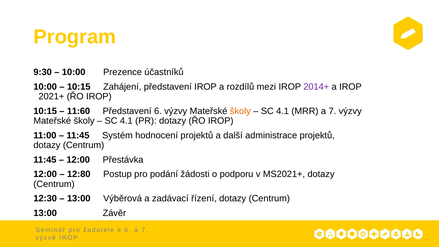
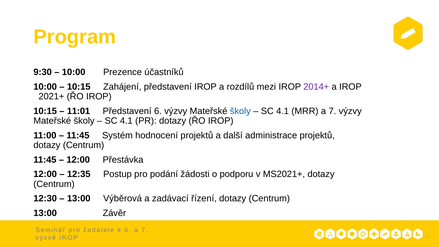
11:60: 11:60 -> 11:01
školy at (240, 111) colour: orange -> blue
12:80: 12:80 -> 12:35
